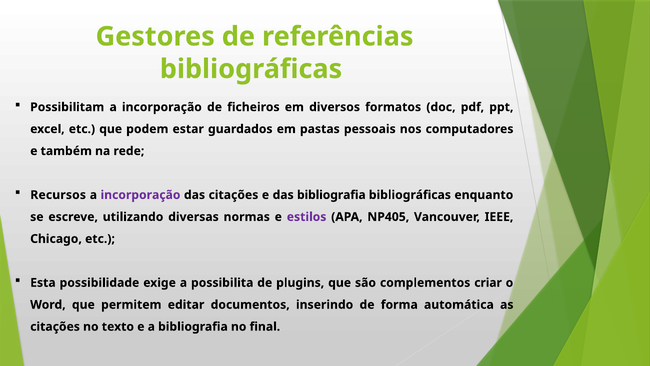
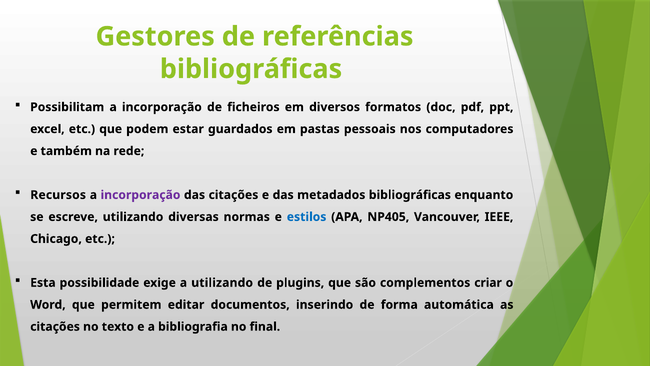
das bibliografia: bibliografia -> metadados
estilos colour: purple -> blue
a possibilita: possibilita -> utilizando
